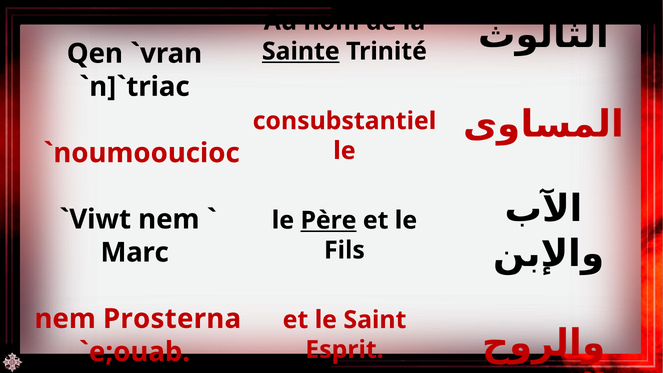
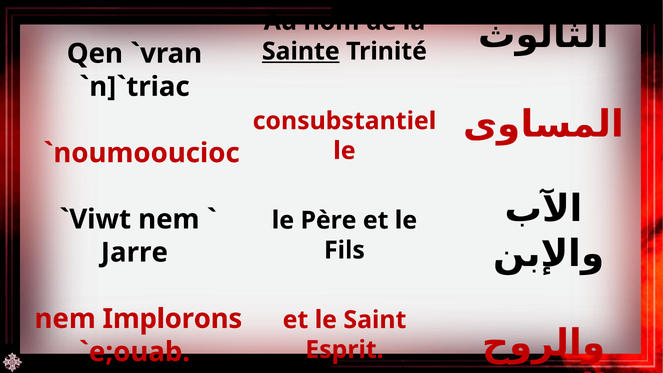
Père underline: present -> none
Marc: Marc -> Jarre
Prosterna: Prosterna -> Implorons
